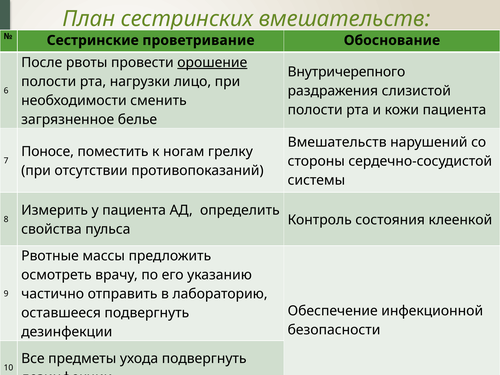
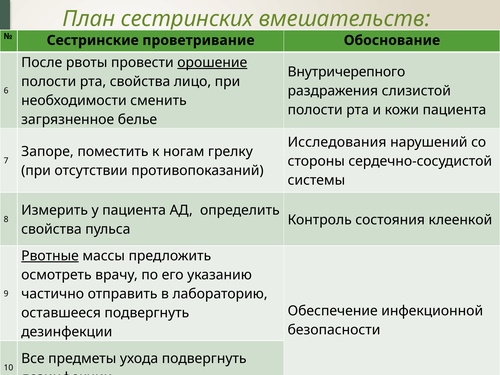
рта нагрузки: нагрузки -> свойства
Вмешательств at (337, 142): Вмешательств -> Исследования
Поносе: Поносе -> Запоре
Рвотные underline: none -> present
